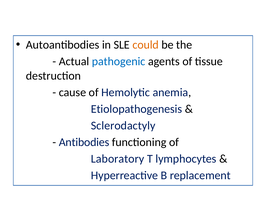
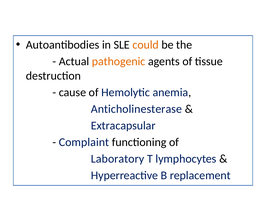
pathogenic colour: blue -> orange
Etiolopathogenesis: Etiolopathogenesis -> Anticholinesterase
Sclerodactyly: Sclerodactyly -> Extracapsular
Antibodies: Antibodies -> Complaint
